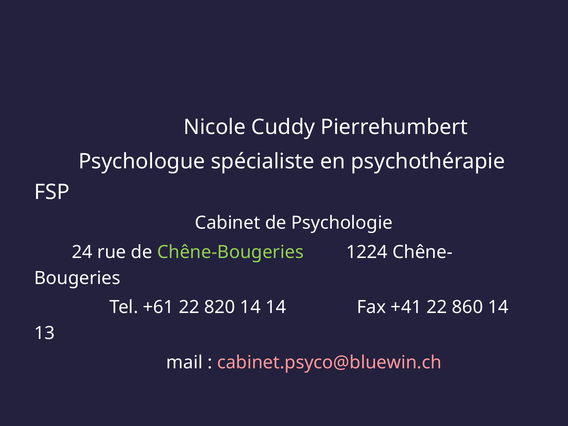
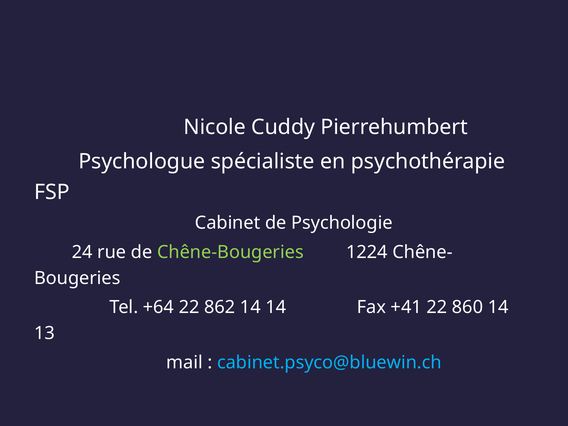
+61: +61 -> +64
820: 820 -> 862
cabinet.psyco@bluewin.ch colour: pink -> light blue
